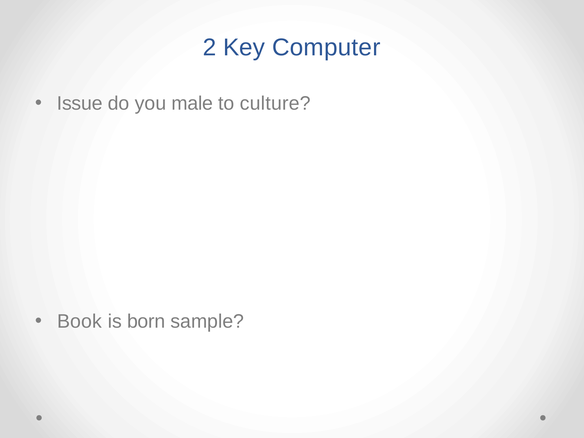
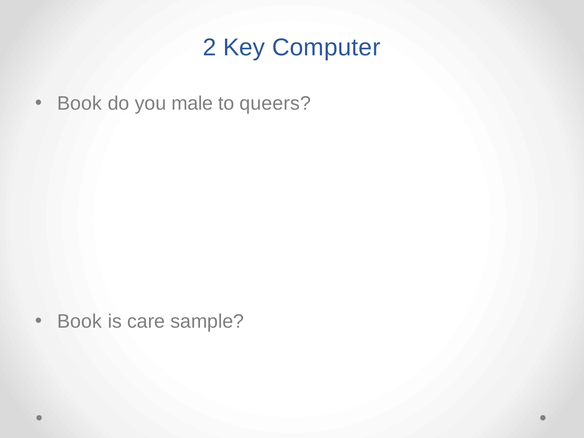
Issue at (80, 104): Issue -> Book
culture: culture -> queers
born: born -> care
